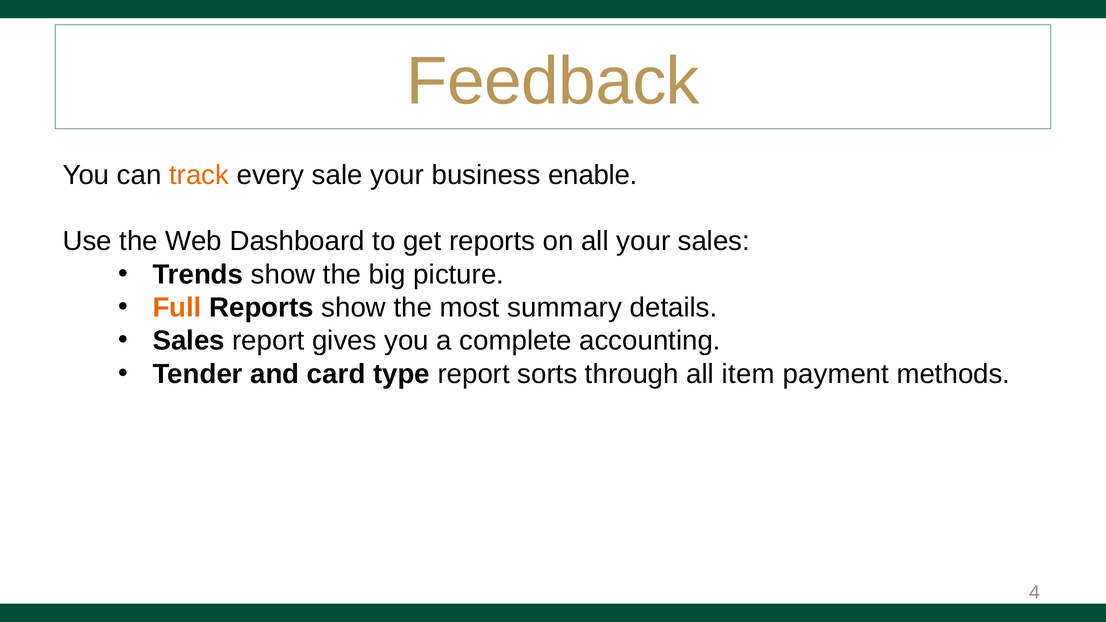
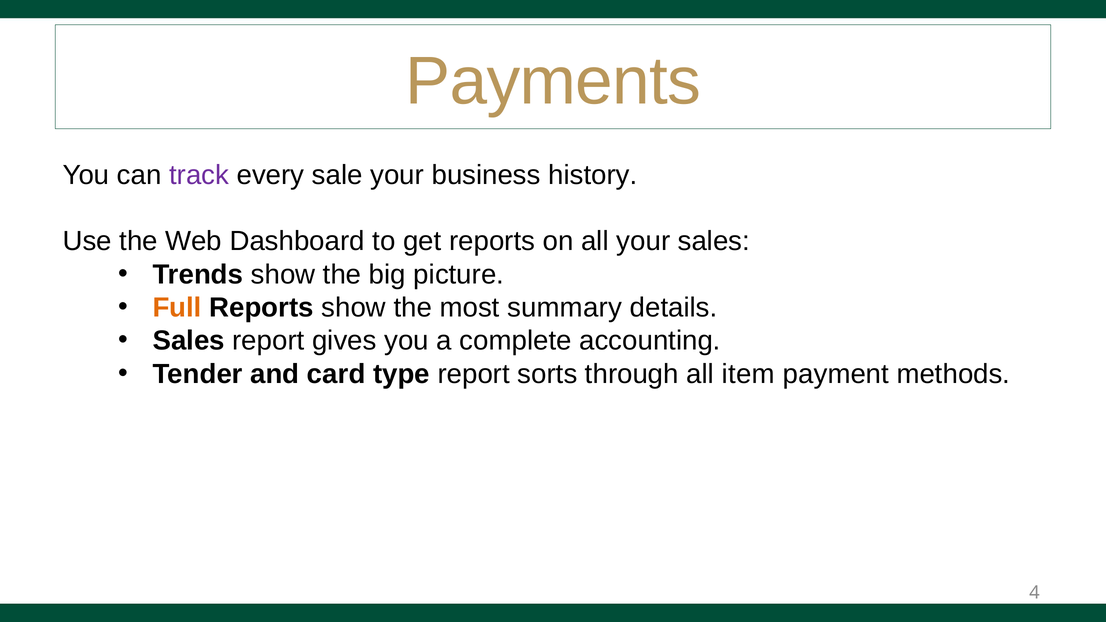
Feedback: Feedback -> Payments
track colour: orange -> purple
enable: enable -> history
